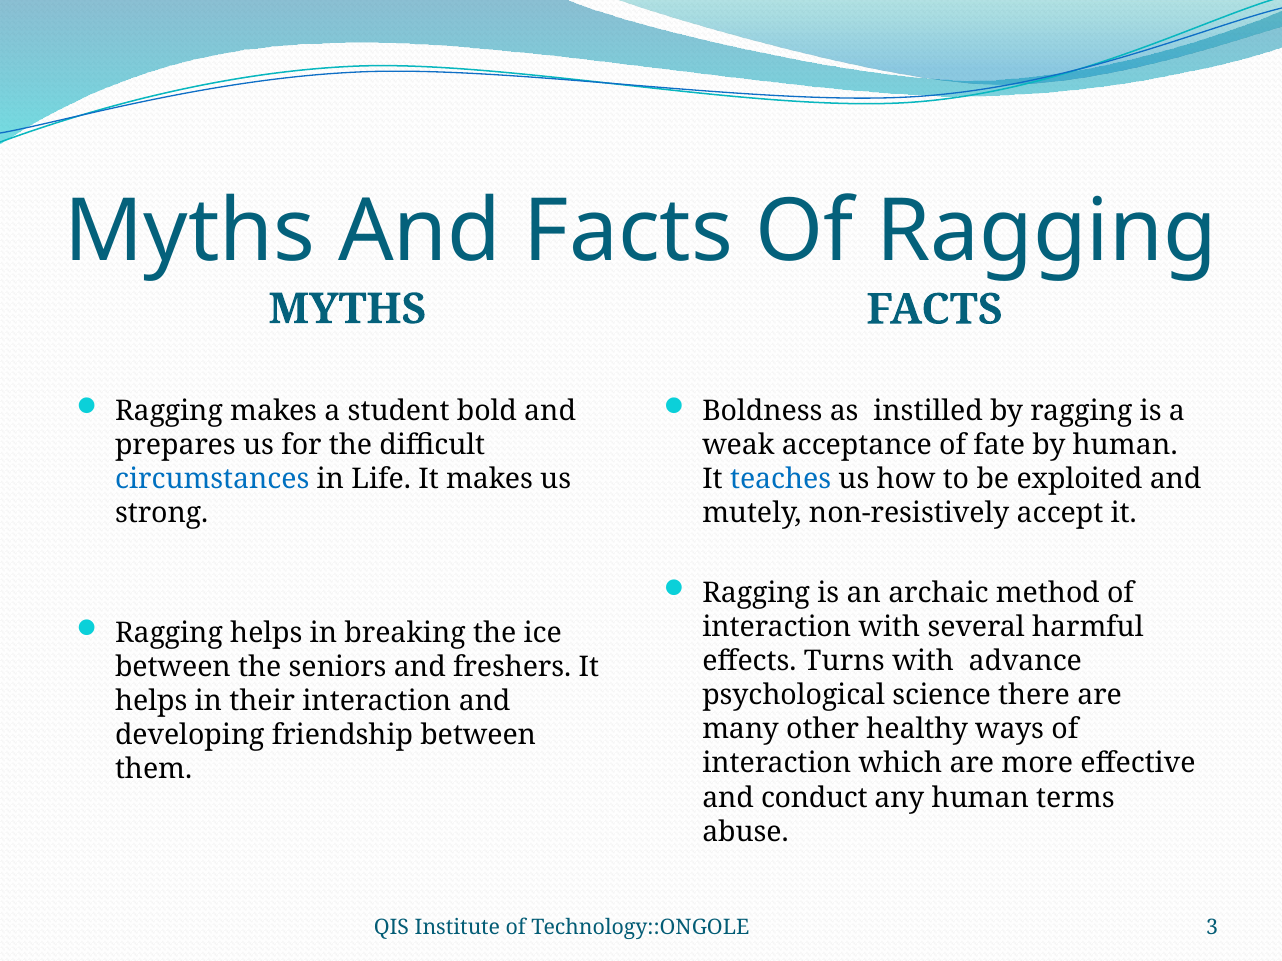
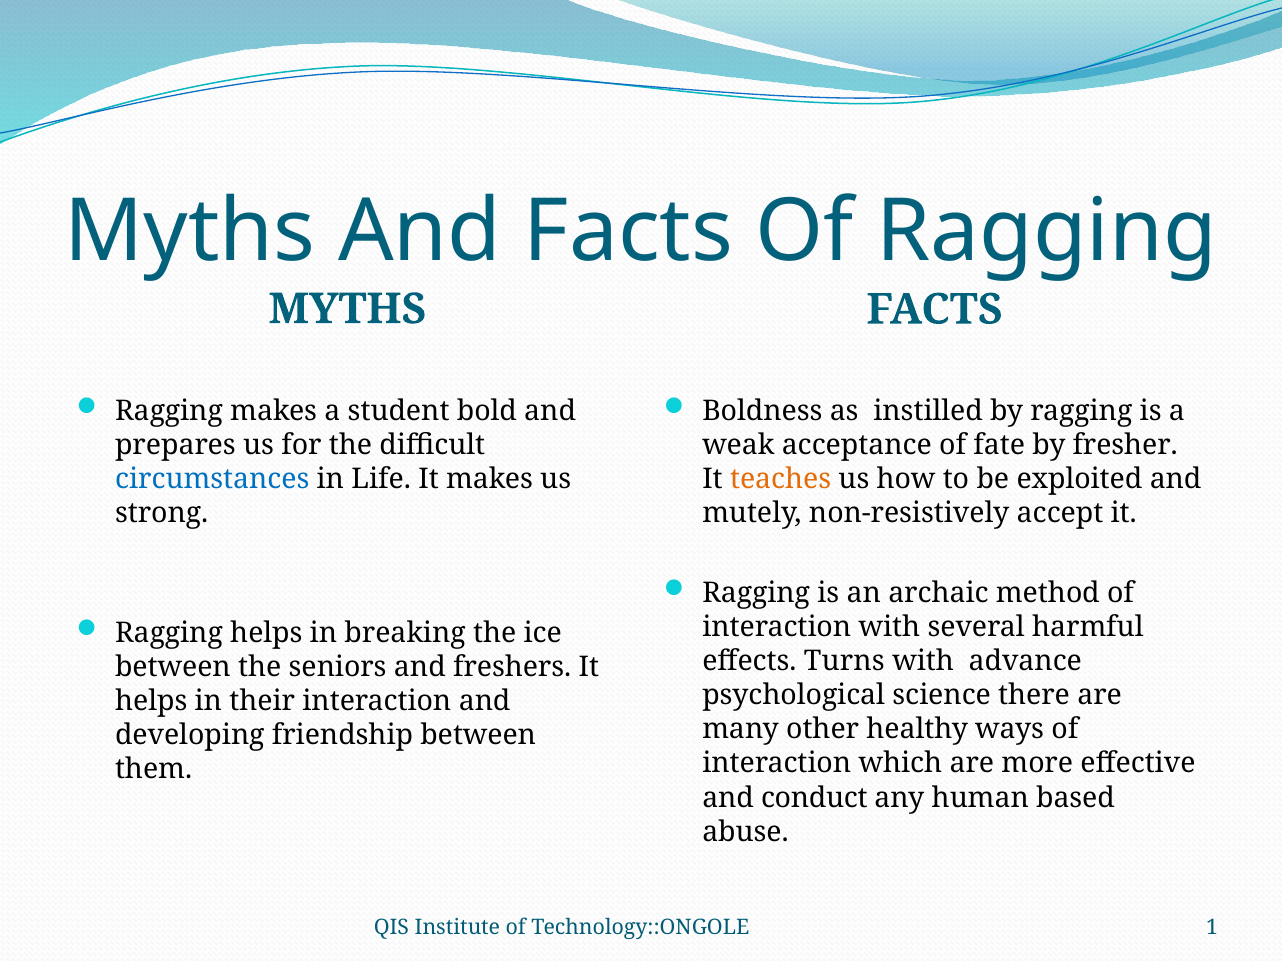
by human: human -> fresher
teaches colour: blue -> orange
terms: terms -> based
3: 3 -> 1
